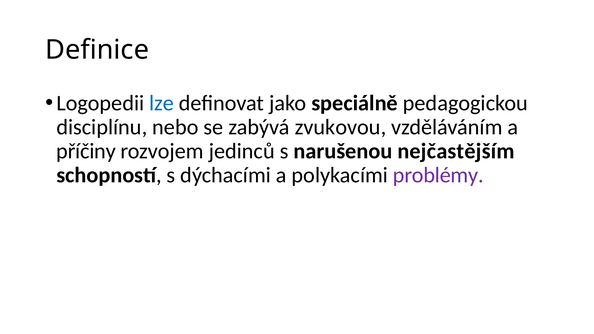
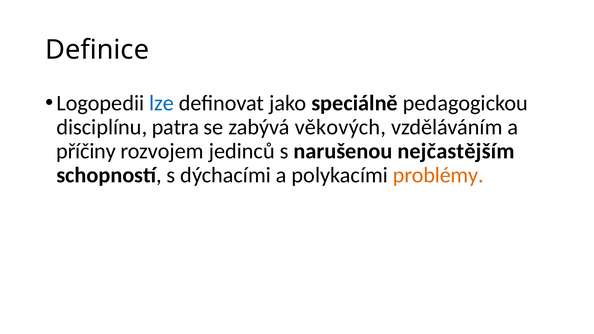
nebo: nebo -> patra
zvukovou: zvukovou -> věkových
problémy colour: purple -> orange
